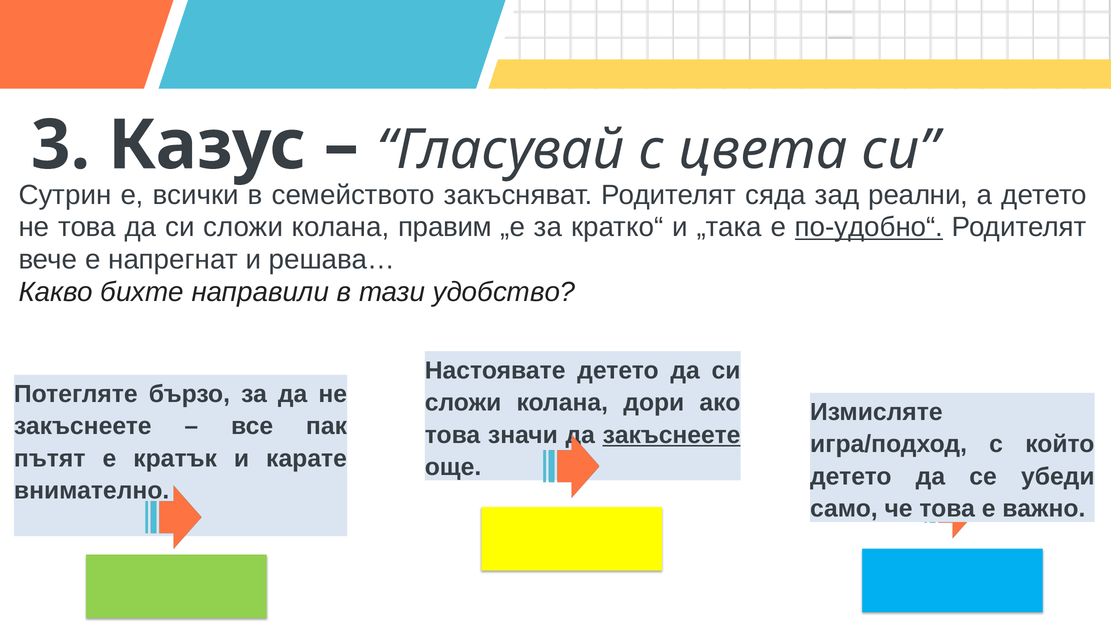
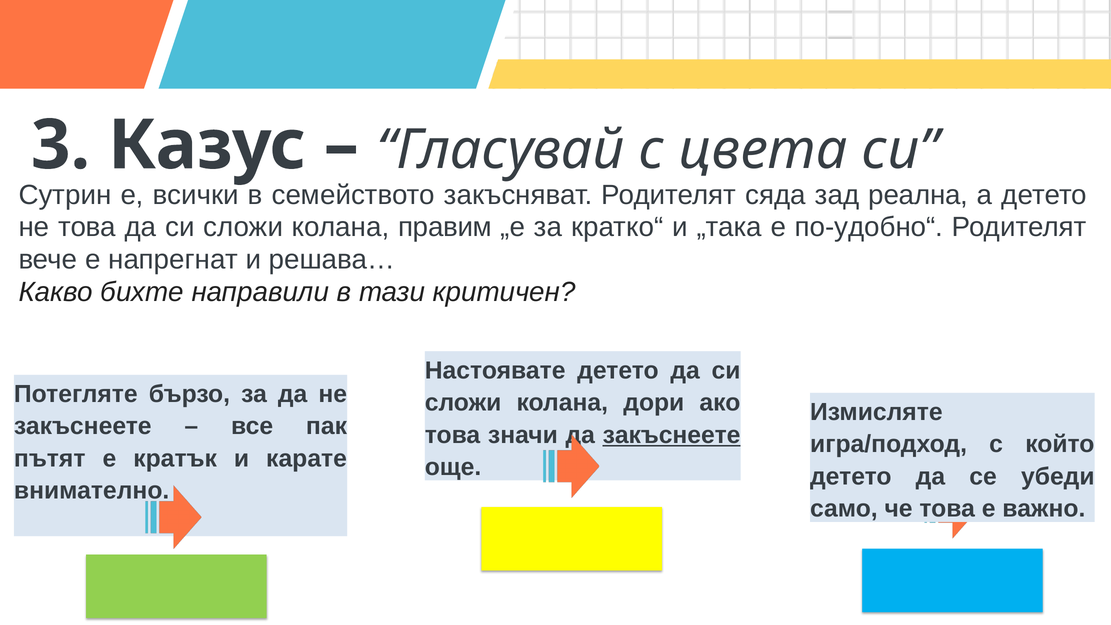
реални: реални -> реална
по-удобно“ underline: present -> none
удобство: удобство -> критичен
